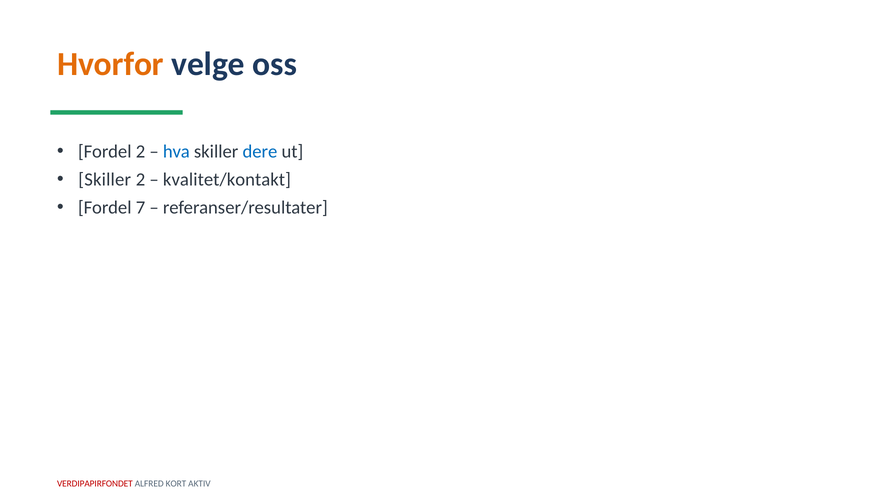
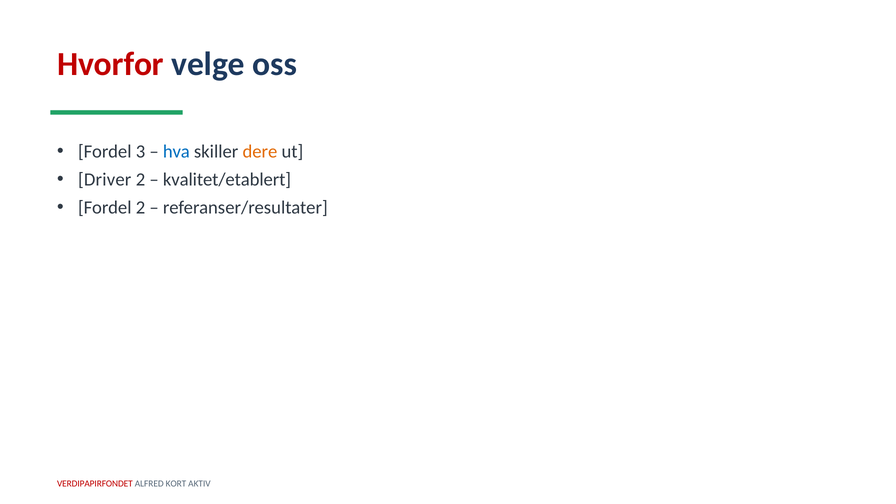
Hvorfor colour: orange -> red
Fordel 2: 2 -> 3
dere colour: blue -> orange
Skiller at (105, 180): Skiller -> Driver
kvalitet/kontakt: kvalitet/kontakt -> kvalitet/etablert
Fordel 7: 7 -> 2
